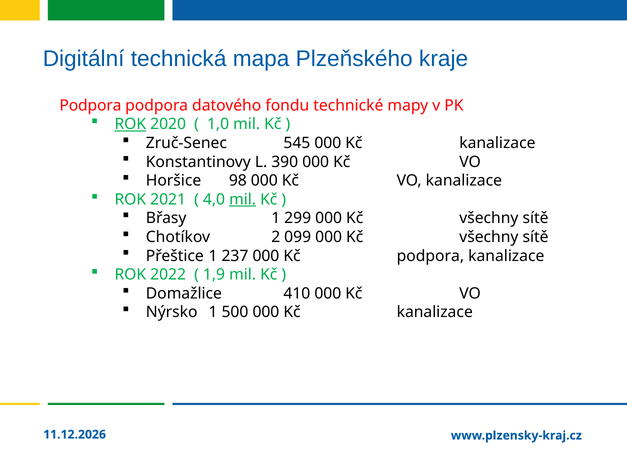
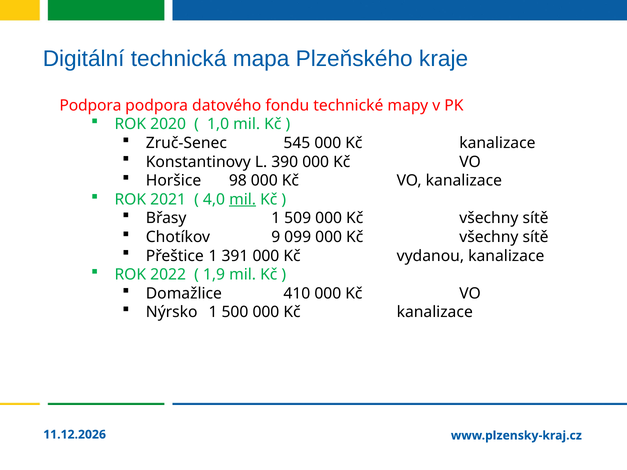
ROK at (130, 124) underline: present -> none
299: 299 -> 509
2: 2 -> 9
237: 237 -> 391
Kč podpora: podpora -> vydanou
